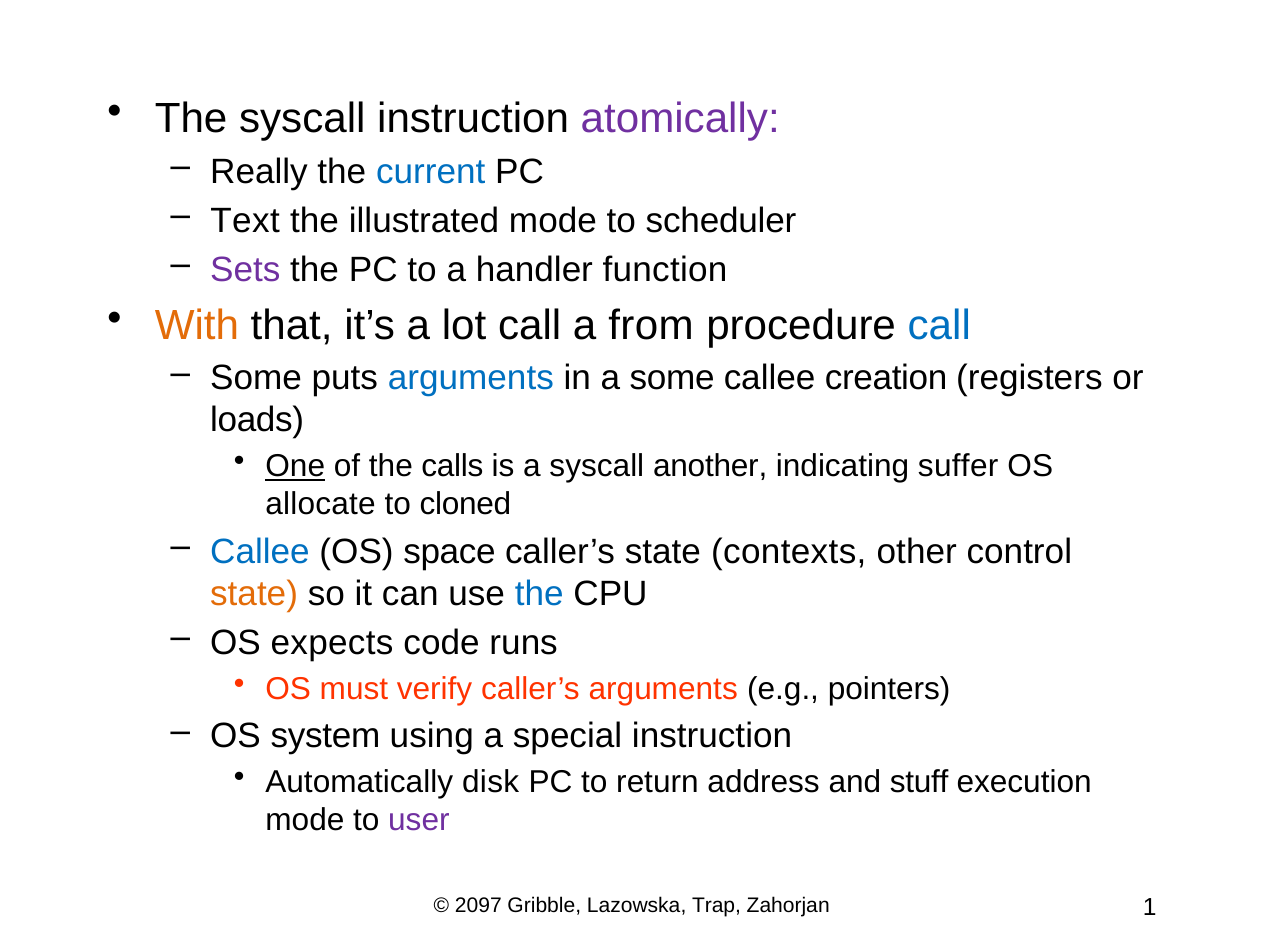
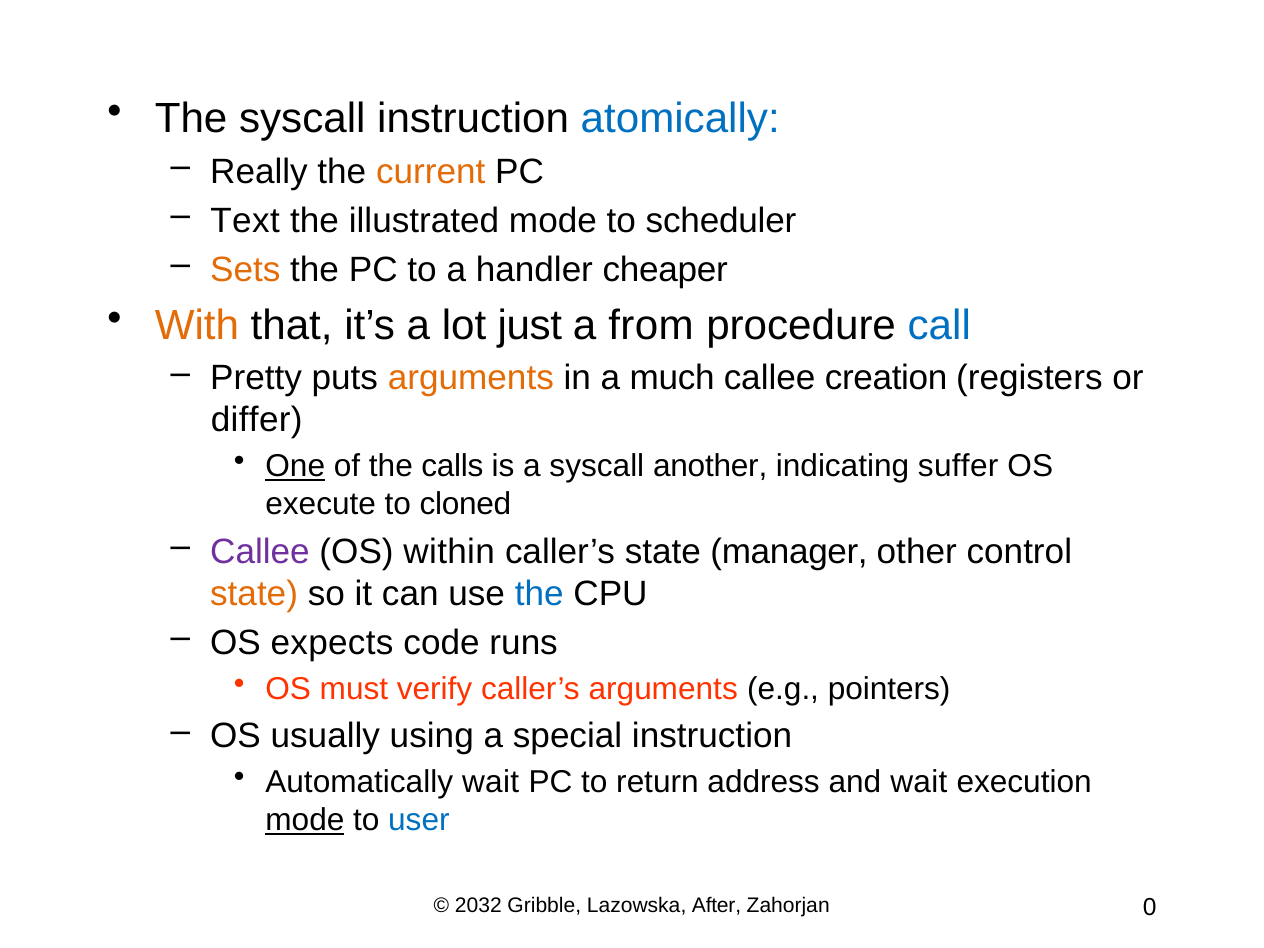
atomically colour: purple -> blue
current colour: blue -> orange
Sets colour: purple -> orange
function: function -> cheaper
lot call: call -> just
Some at (256, 378): Some -> Pretty
arguments at (471, 378) colour: blue -> orange
a some: some -> much
loads: loads -> differ
allocate: allocate -> execute
Callee at (260, 552) colour: blue -> purple
space: space -> within
contexts: contexts -> manager
system: system -> usually
Automatically disk: disk -> wait
and stuff: stuff -> wait
mode at (305, 820) underline: none -> present
user colour: purple -> blue
2097: 2097 -> 2032
Trap: Trap -> After
1: 1 -> 0
